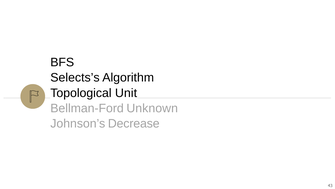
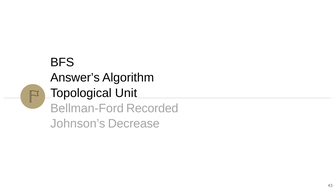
Selects’s: Selects’s -> Answer’s
Unknown: Unknown -> Recorded
